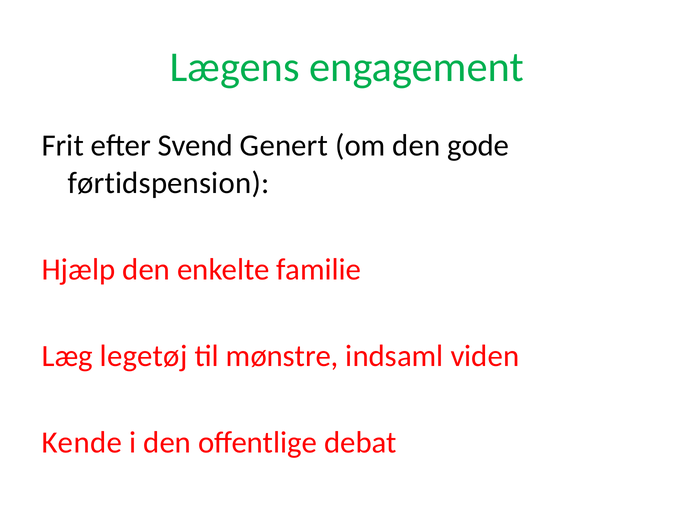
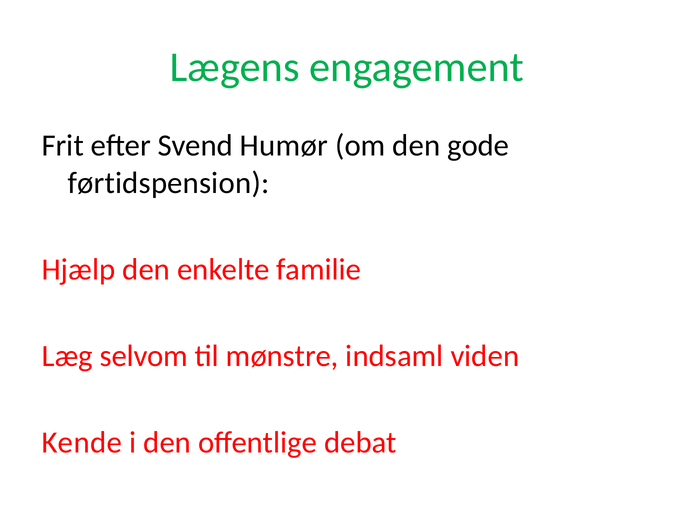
Genert: Genert -> Humør
legetøj: legetøj -> selvom
